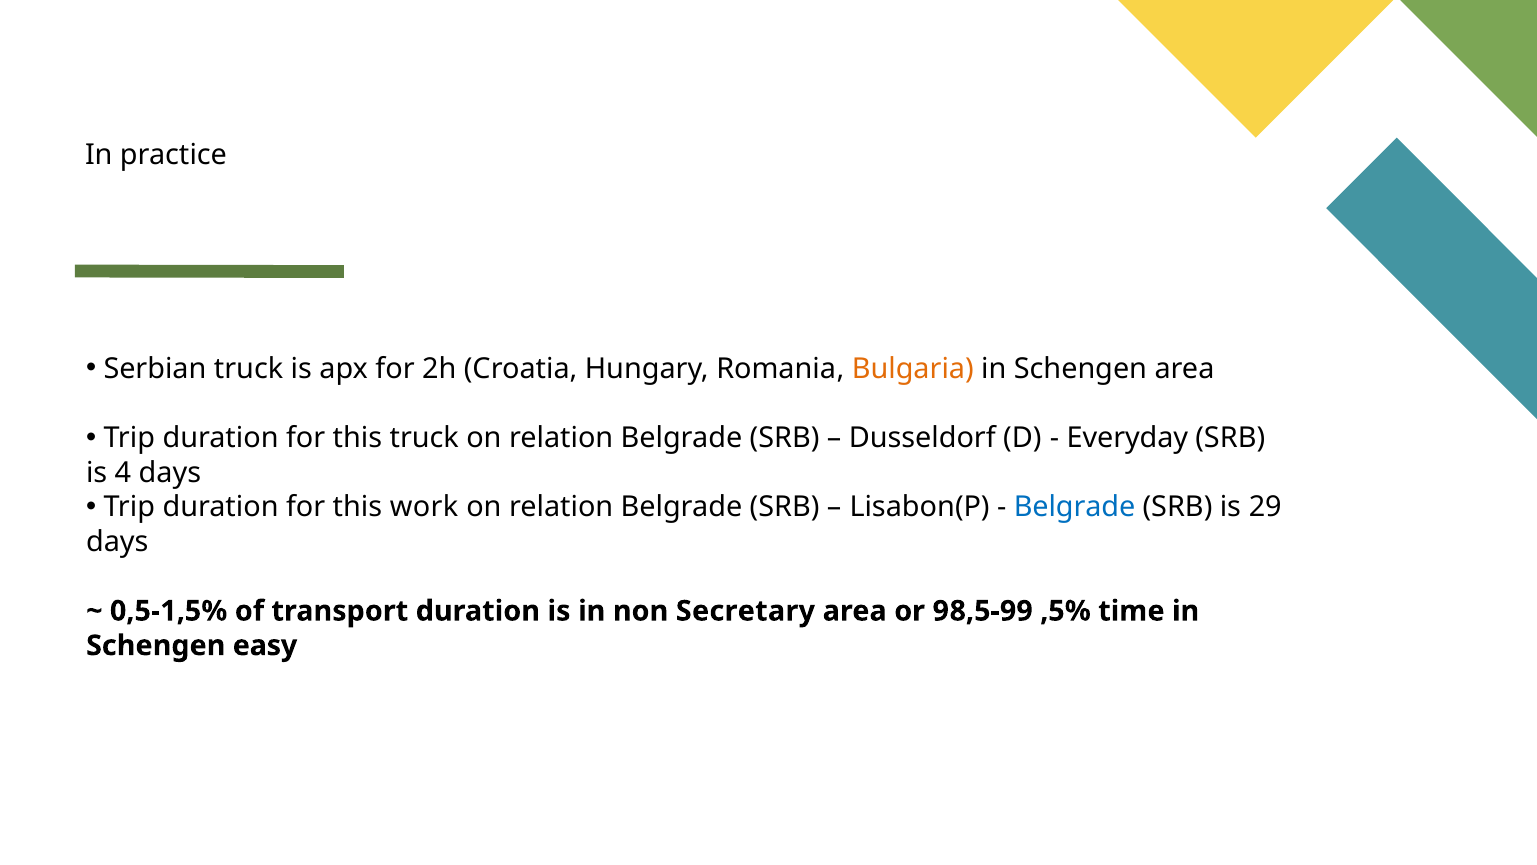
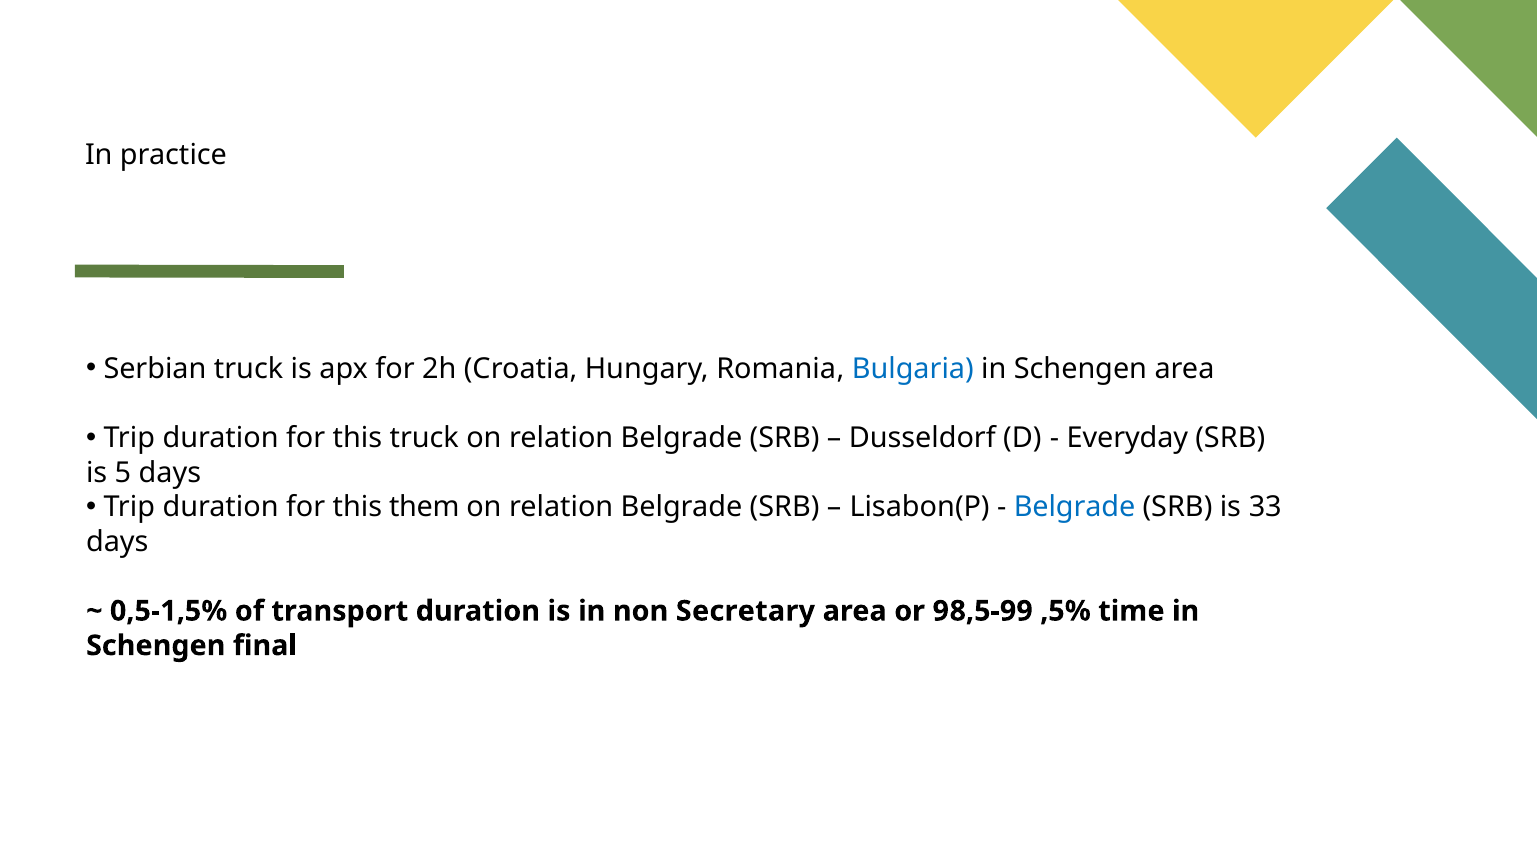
Bulgaria colour: orange -> blue
4: 4 -> 5
work: work -> them
29: 29 -> 33
easy: easy -> final
